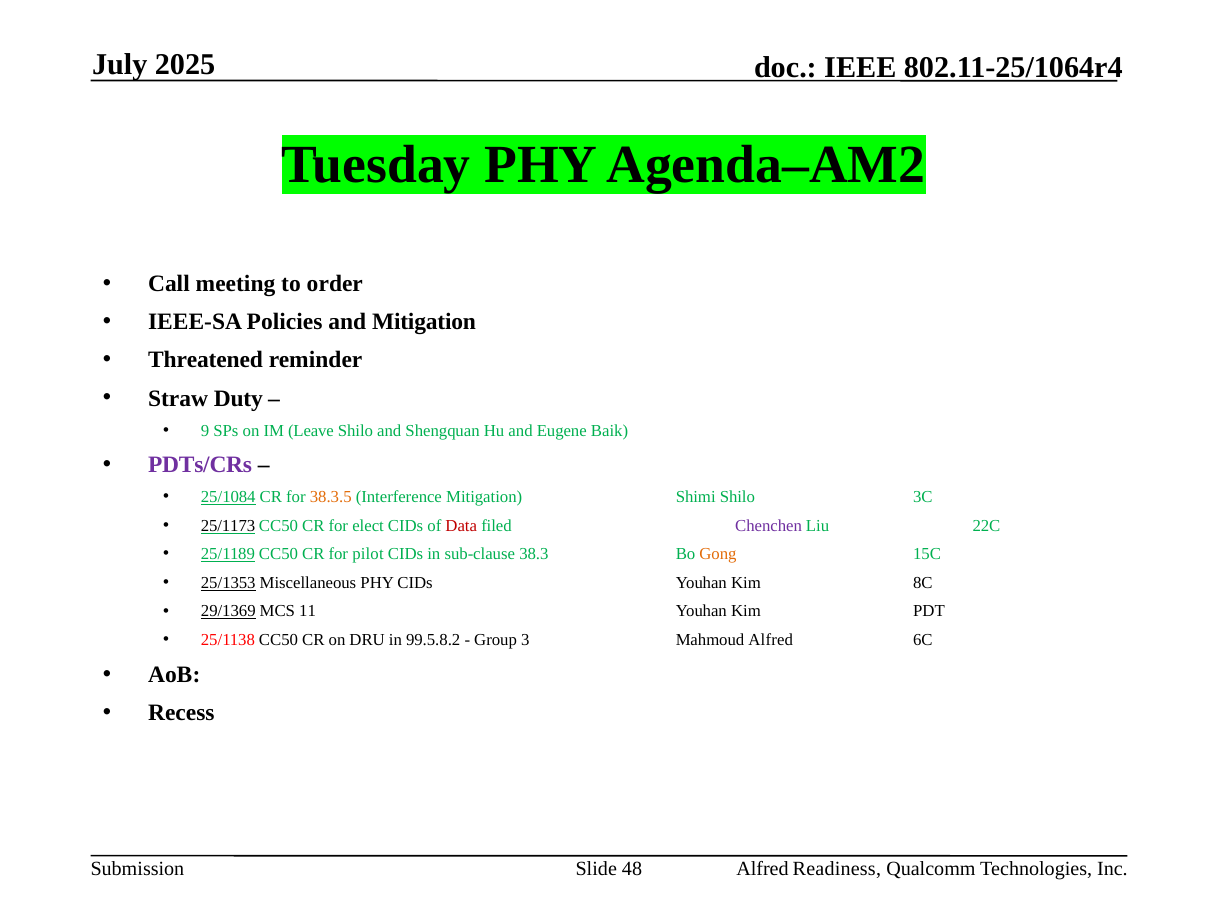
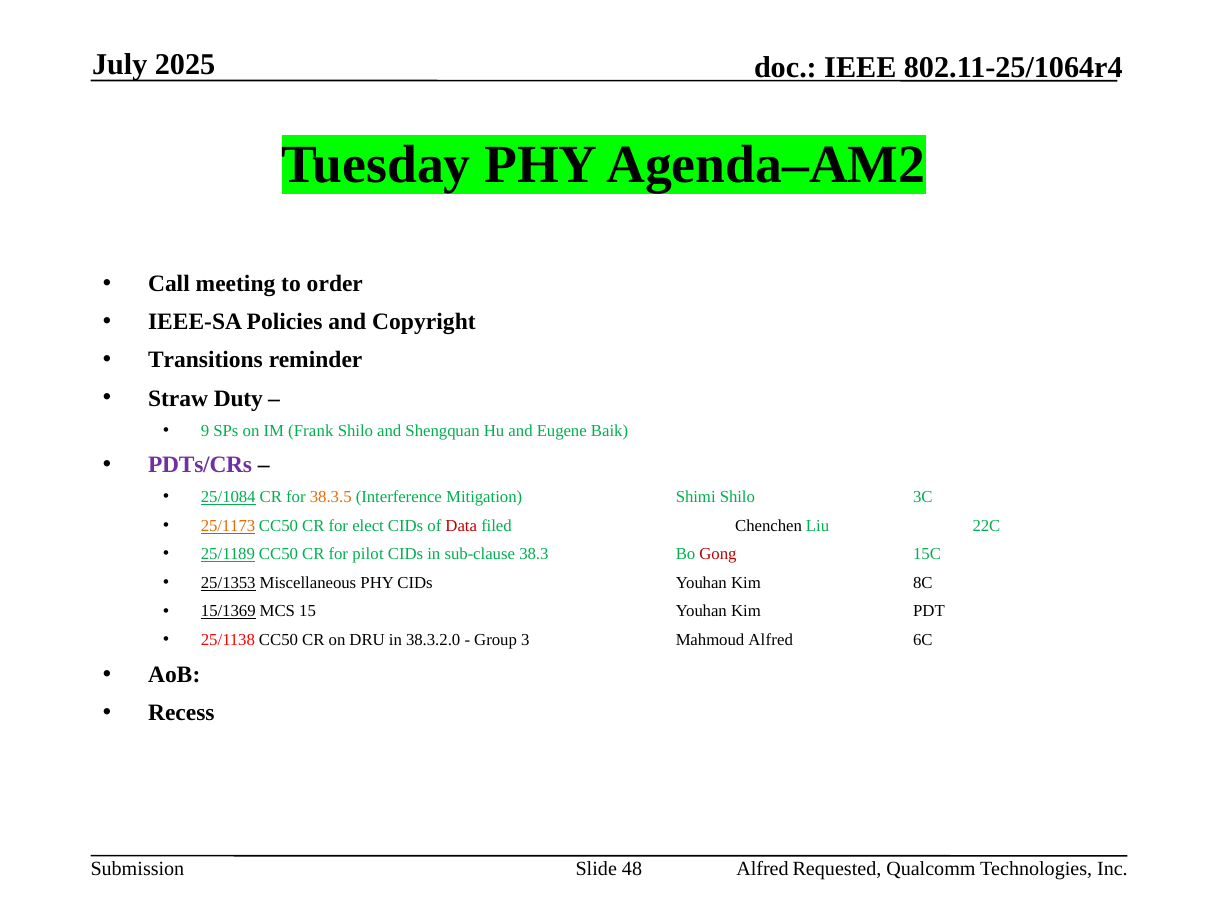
and Mitigation: Mitigation -> Copyright
Threatened: Threatened -> Transitions
Leave: Leave -> Frank
25/1173 colour: black -> orange
Chenchen colour: purple -> black
Gong colour: orange -> red
29/1369: 29/1369 -> 15/1369
11: 11 -> 15
99.5.8.2: 99.5.8.2 -> 38.3.2.0
Readiness: Readiness -> Requested
